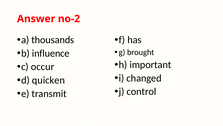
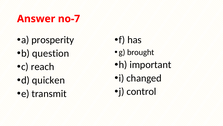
no-2: no-2 -> no-7
thousands: thousands -> prosperity
influence: influence -> question
occur: occur -> reach
